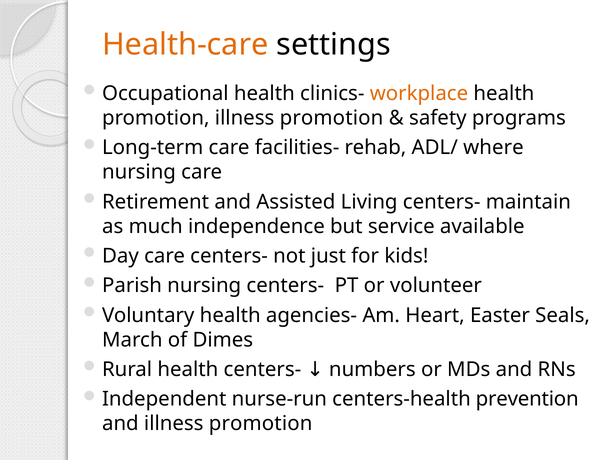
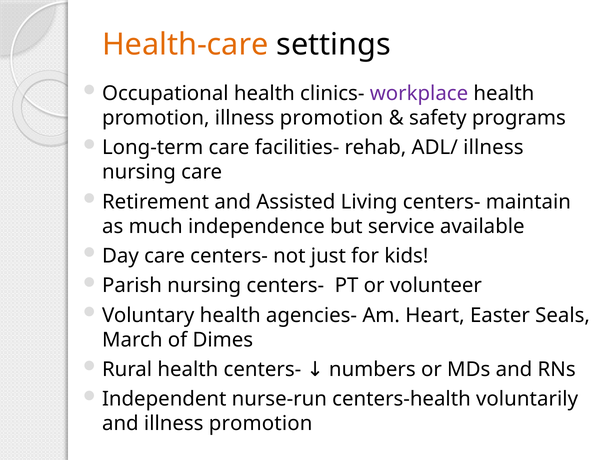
workplace colour: orange -> purple
ADL/ where: where -> illness
prevention: prevention -> voluntarily
